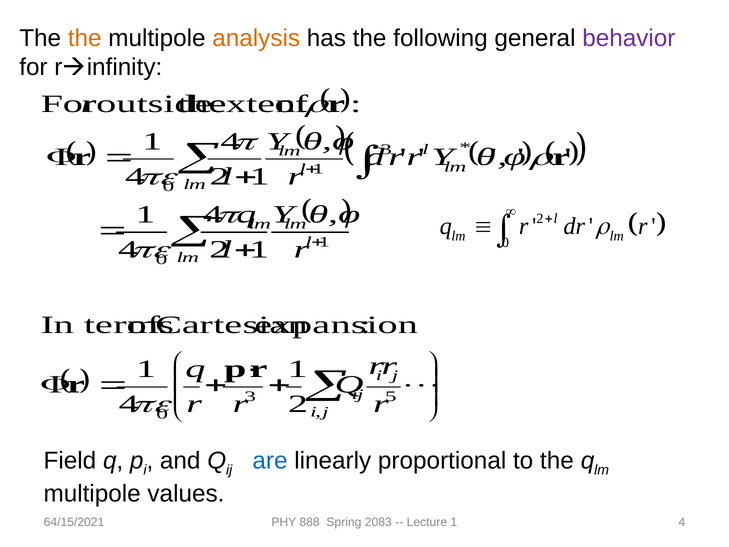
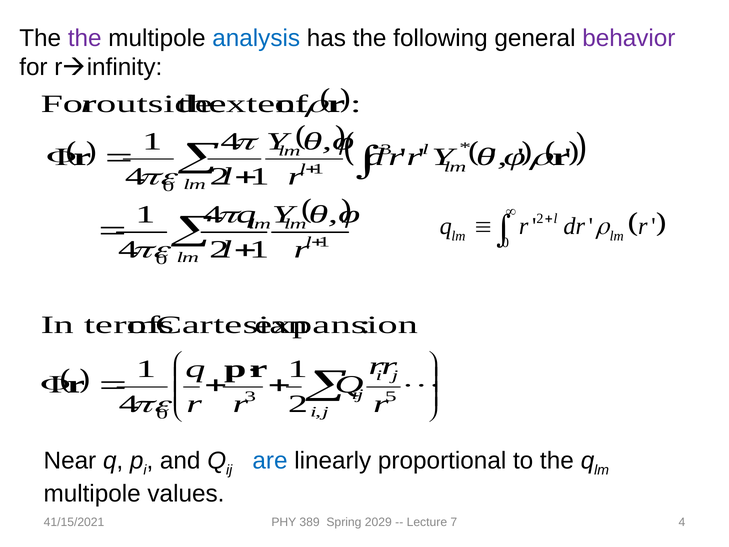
the at (85, 38) colour: orange -> purple
analysis colour: orange -> blue
Field: Field -> Near
64/15/2021: 64/15/2021 -> 41/15/2021
888: 888 -> 389
2083: 2083 -> 2029
Lecture 1: 1 -> 7
